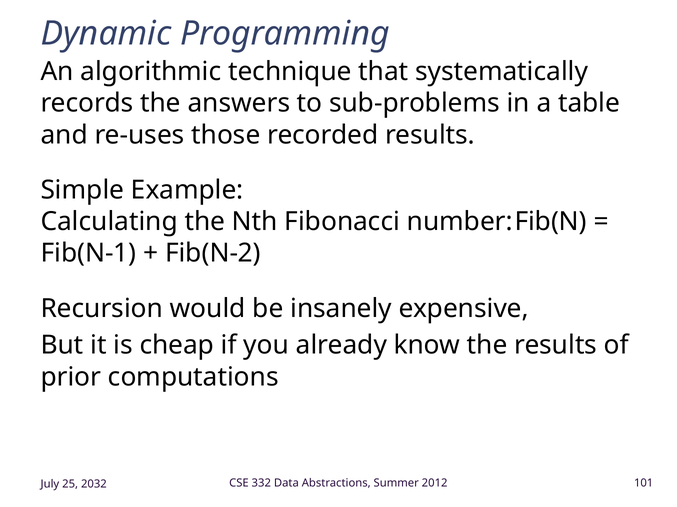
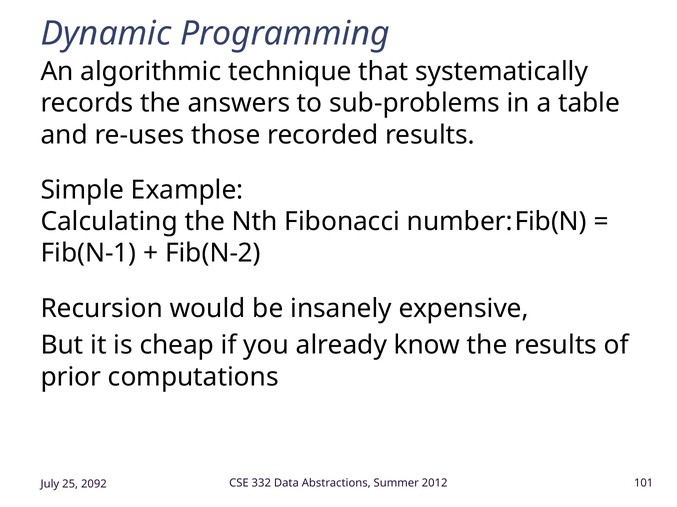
2032: 2032 -> 2092
